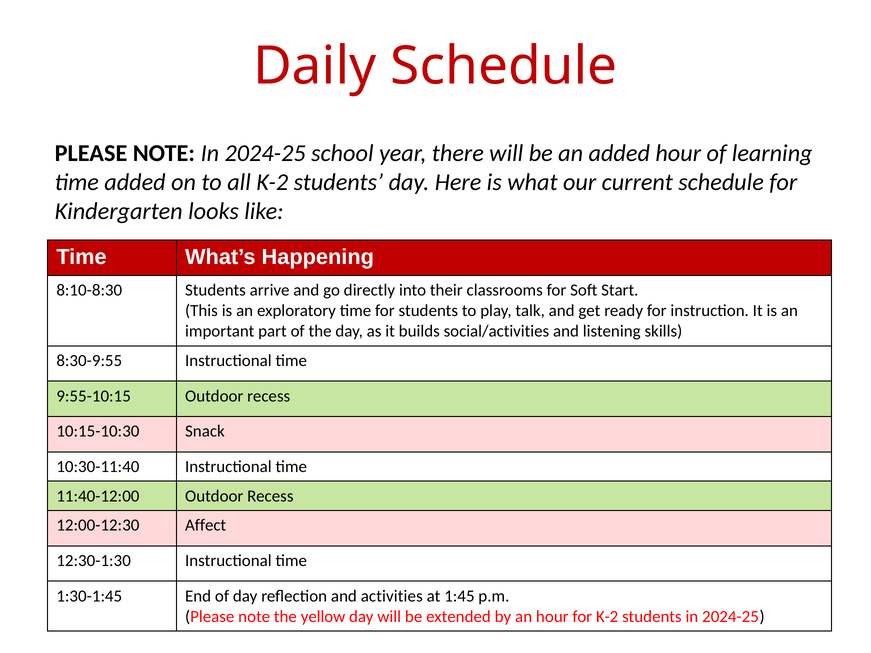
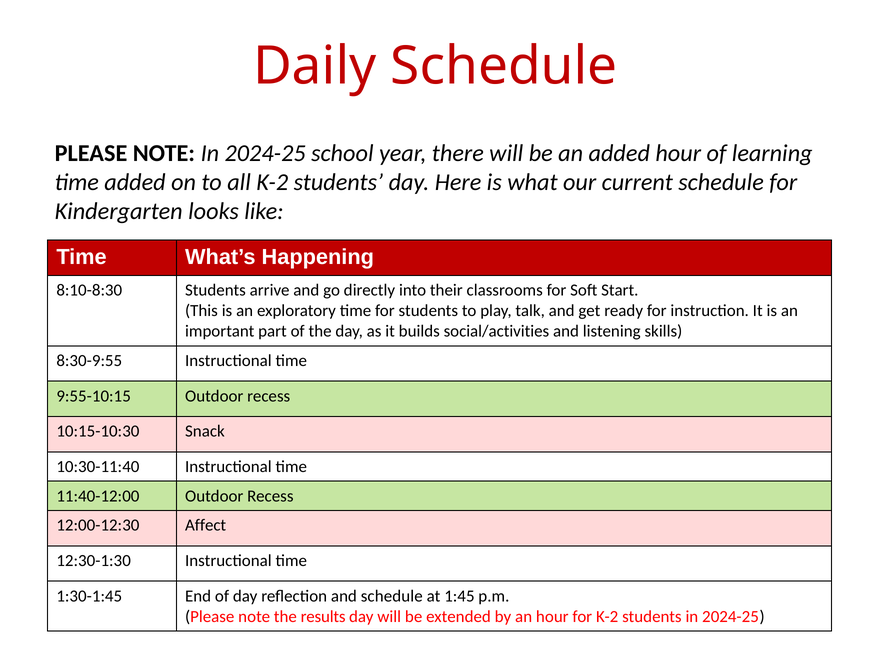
and activities: activities -> schedule
yellow: yellow -> results
